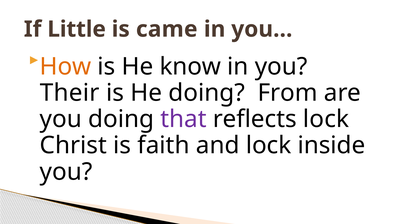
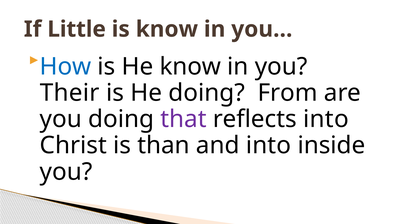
is came: came -> know
How colour: orange -> blue
reflects lock: lock -> into
faith: faith -> than
and lock: lock -> into
